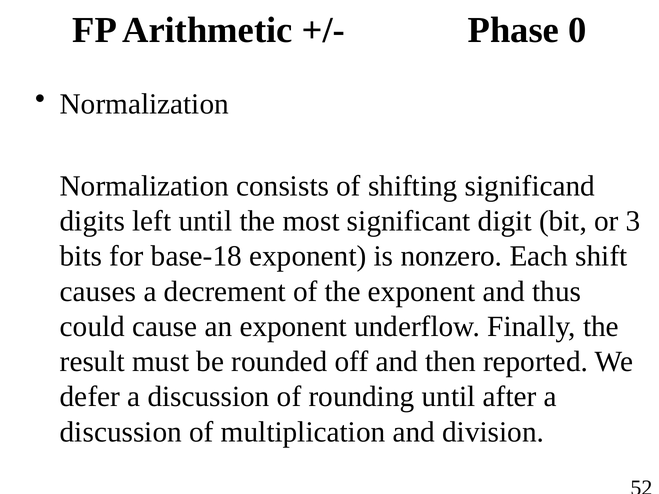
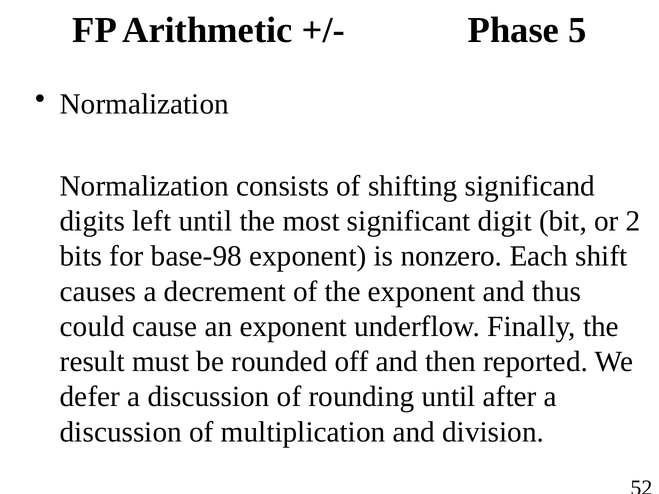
0: 0 -> 5
3: 3 -> 2
base-18: base-18 -> base-98
